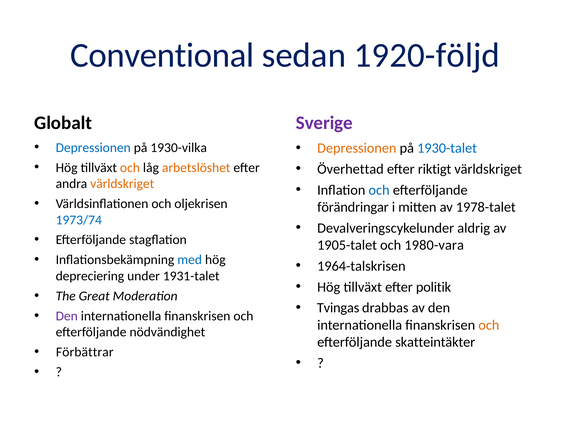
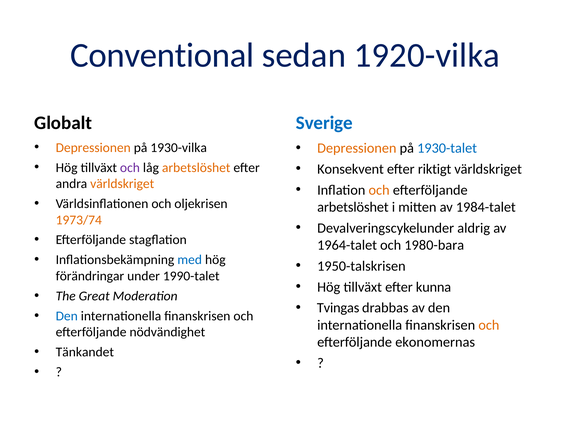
1920-följd: 1920-följd -> 1920-vilka
Sverige colour: purple -> blue
Depressionen at (93, 148) colour: blue -> orange
och at (130, 168) colour: orange -> purple
Överhettad: Överhettad -> Konsekvent
och at (379, 190) colour: blue -> orange
förändringar at (353, 207): förändringar -> arbetslöshet
1978-talet: 1978-talet -> 1984-talet
1973/74 colour: blue -> orange
1905-talet: 1905-talet -> 1964-talet
1980-vara: 1980-vara -> 1980-bara
1964-talskrisen: 1964-talskrisen -> 1950-talskrisen
depreciering: depreciering -> förändringar
1931-talet: 1931-talet -> 1990-talet
politik: politik -> kunna
Den at (67, 316) colour: purple -> blue
skatteintäkter: skatteintäkter -> ekonomernas
Förbättrar: Förbättrar -> Tänkandet
